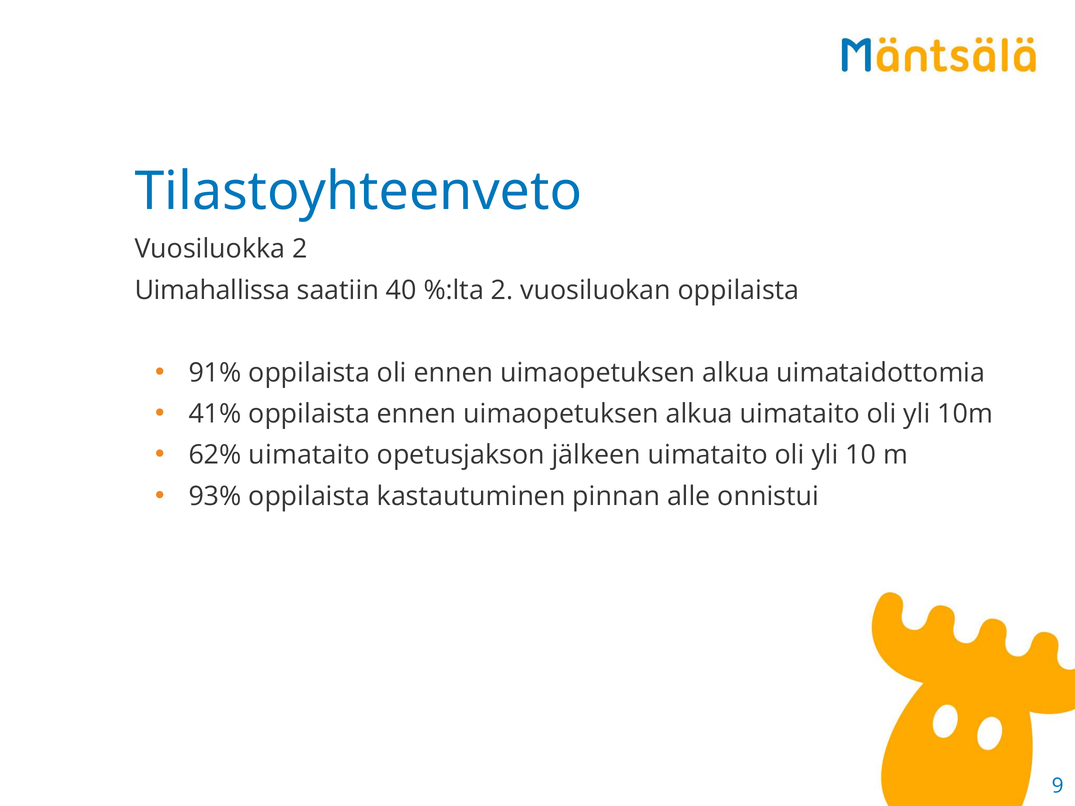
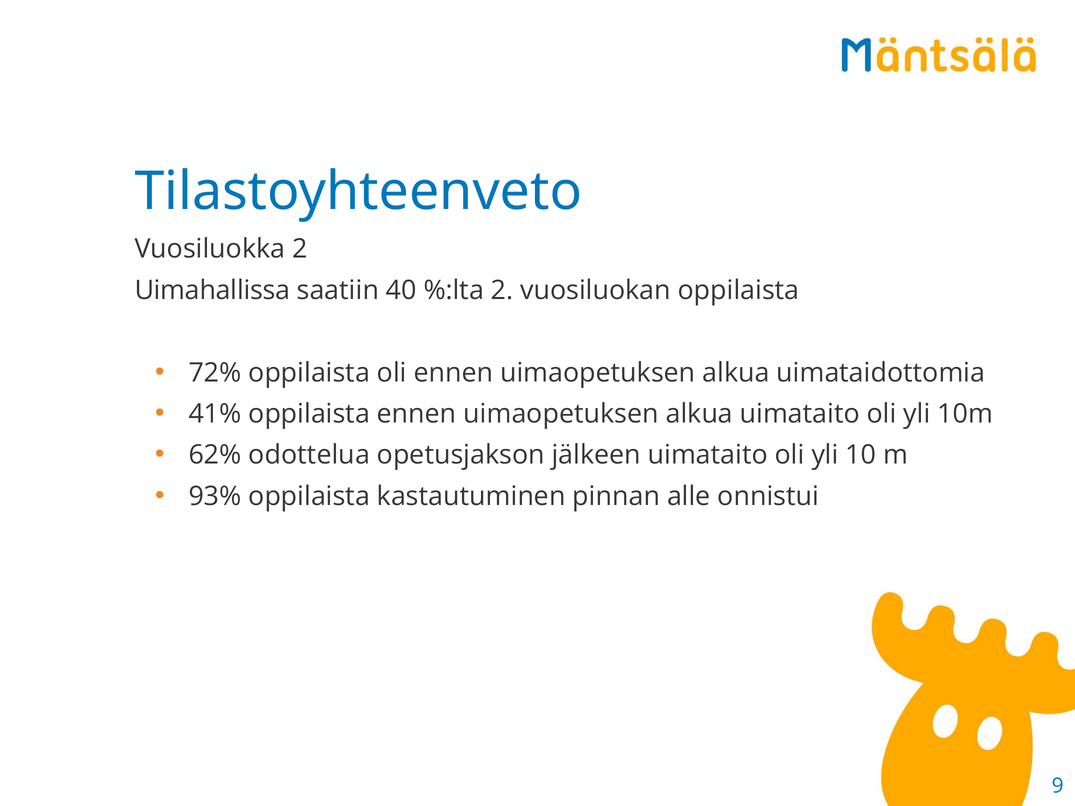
91%: 91% -> 72%
62% uimataito: uimataito -> odottelua
